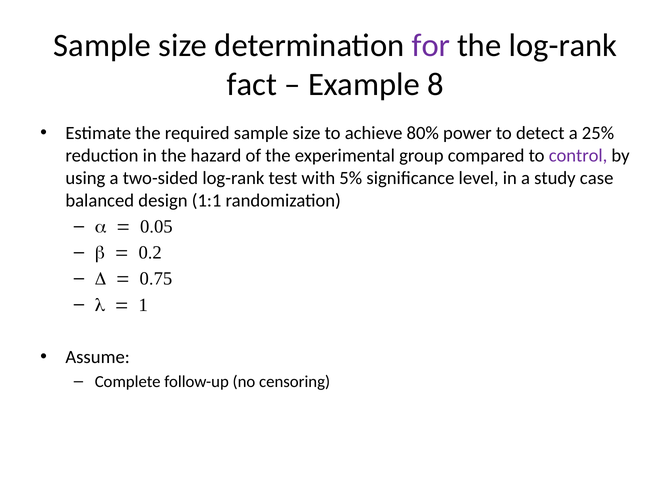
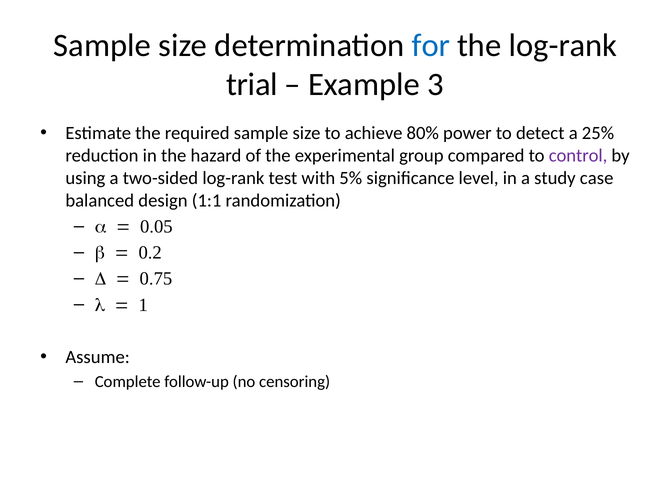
for colour: purple -> blue
fact: fact -> trial
8: 8 -> 3
